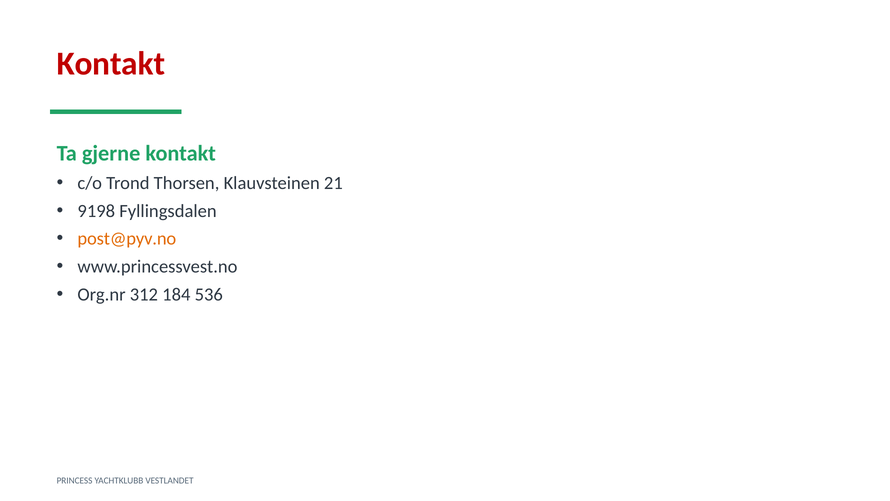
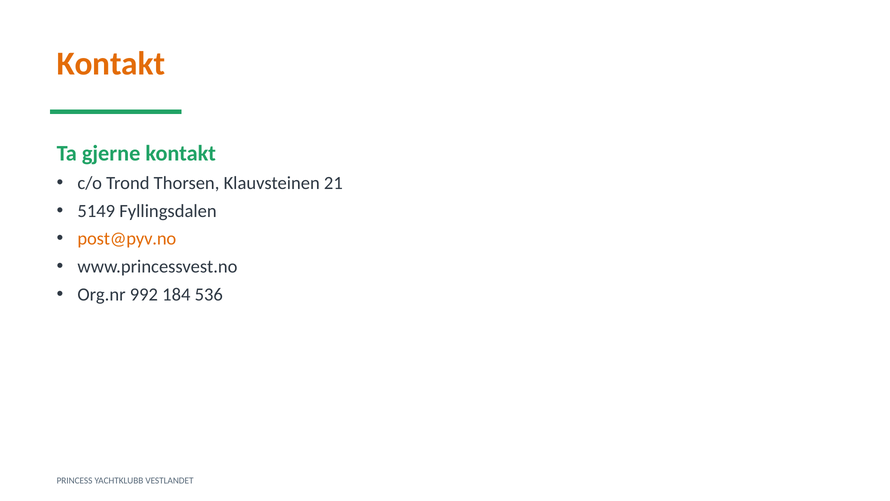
Kontakt at (111, 64) colour: red -> orange
9198: 9198 -> 5149
312: 312 -> 992
